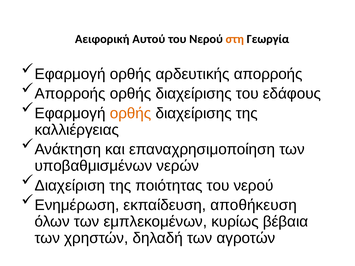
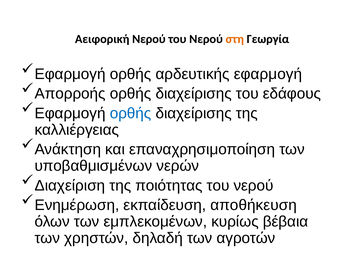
Αειφορική Αυτού: Αυτού -> Νερού
αρδευτικής απορροής: απορροής -> εφαρμογή
ορθής at (131, 113) colour: orange -> blue
